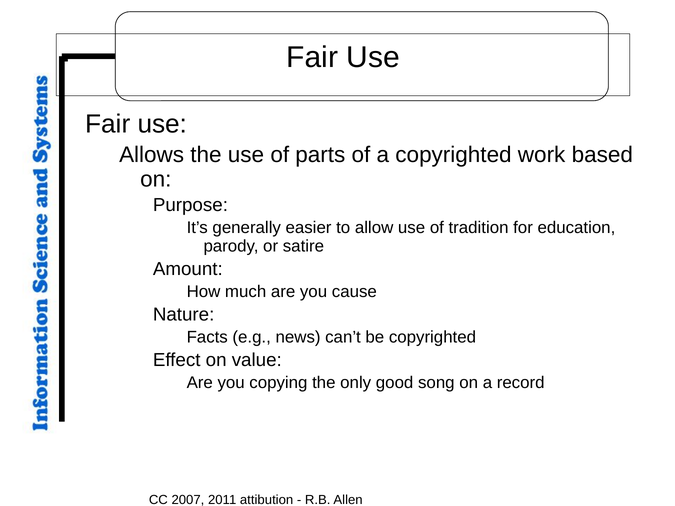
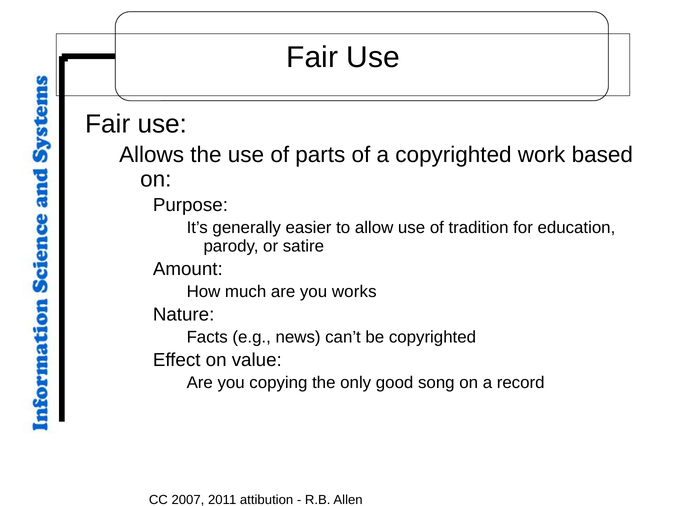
cause: cause -> works
